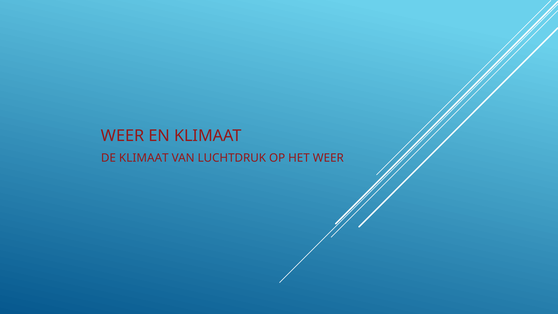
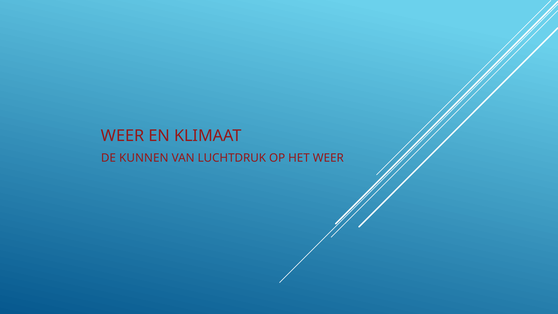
DE KLIMAAT: KLIMAAT -> KUNNEN
